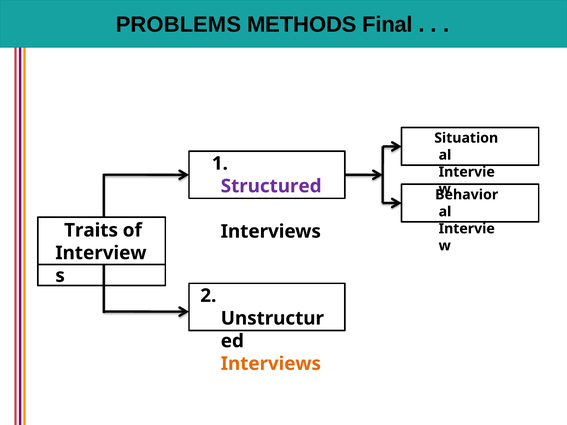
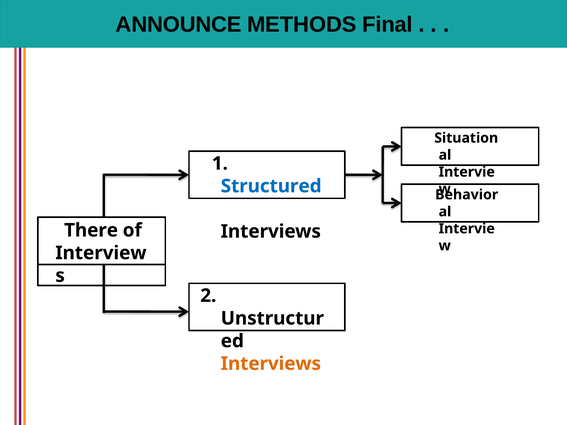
PROBLEMS: PROBLEMS -> ANNOUNCE
Structured colour: purple -> blue
Traits: Traits -> There
